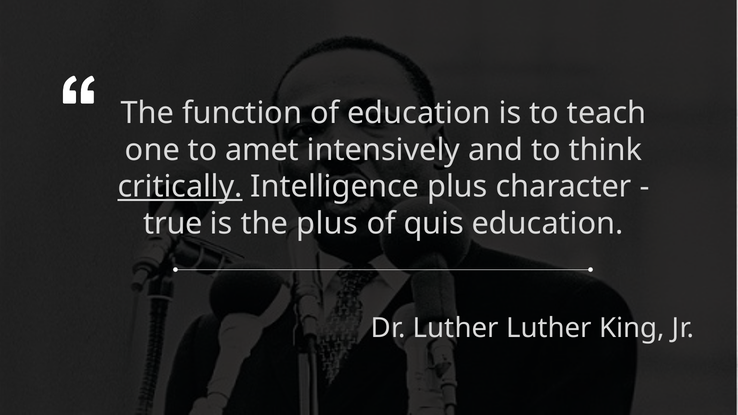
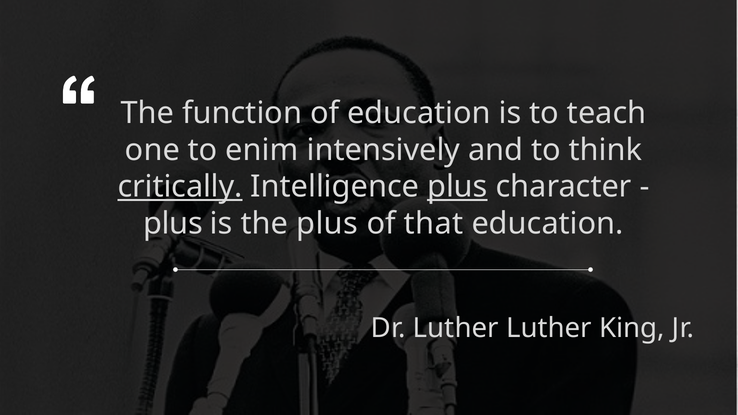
amet: amet -> enim
plus at (457, 187) underline: none -> present
true at (173, 224): true -> plus
quis: quis -> that
